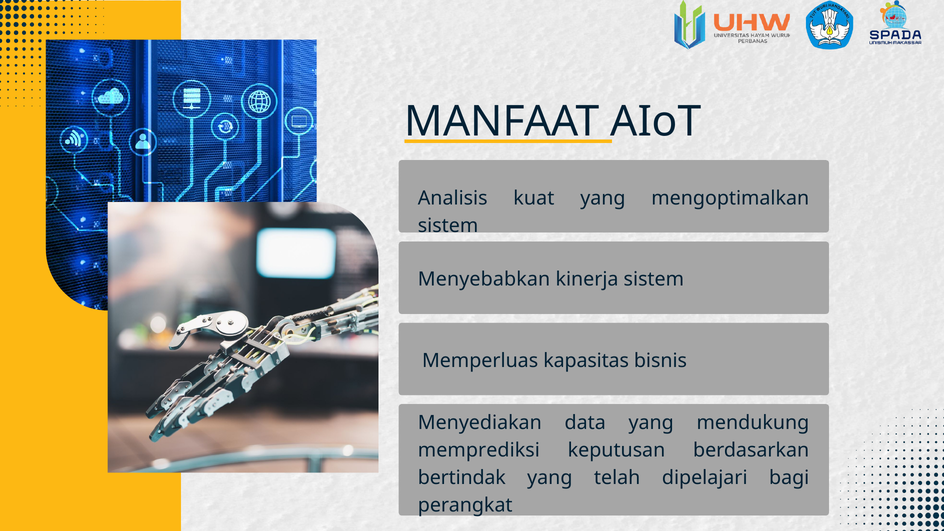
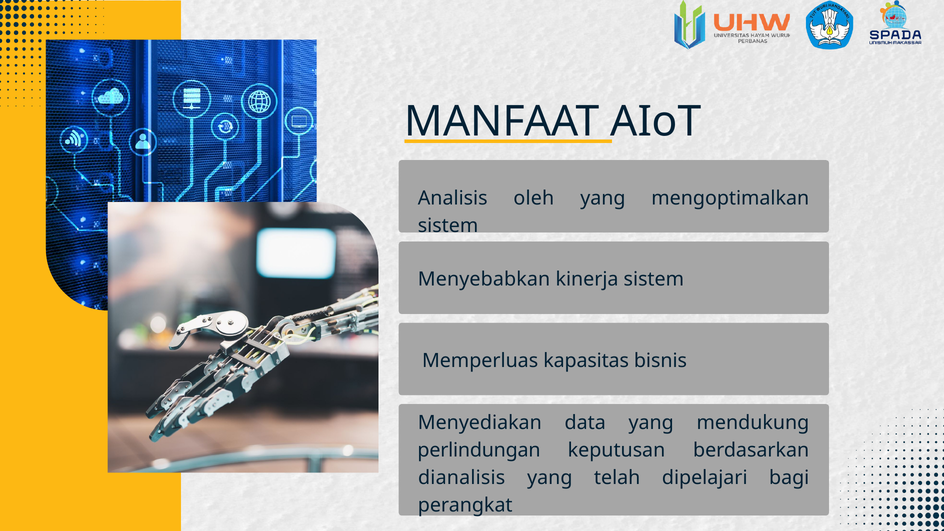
kuat: kuat -> oleh
memprediksi: memprediksi -> perlindungan
bertindak: bertindak -> dianalisis
